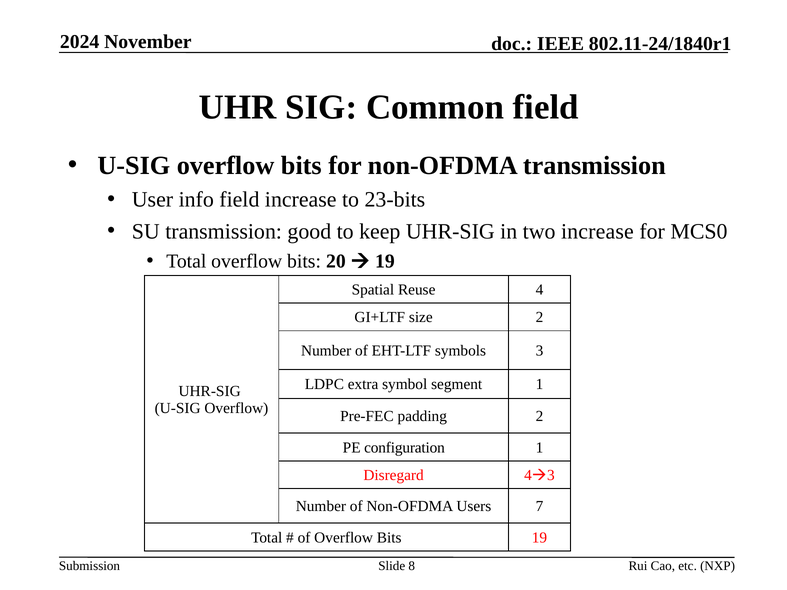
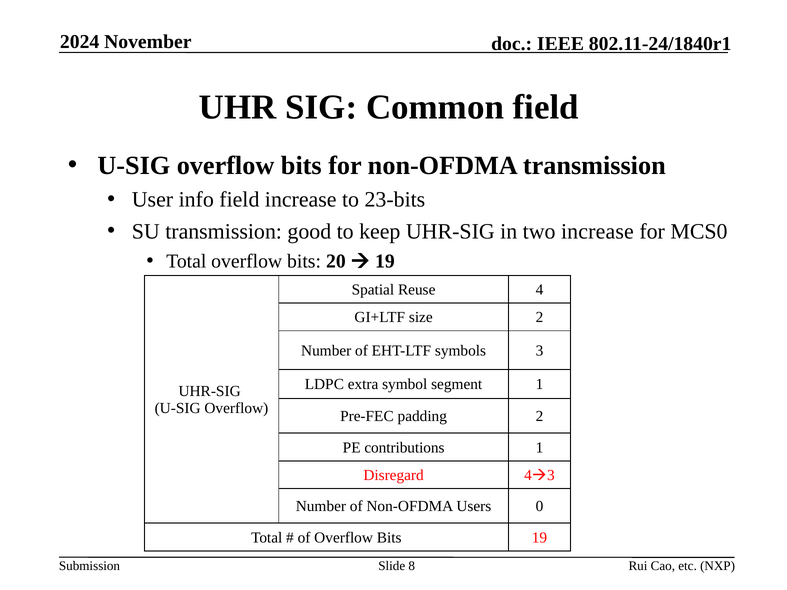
configuration: configuration -> contributions
7: 7 -> 0
